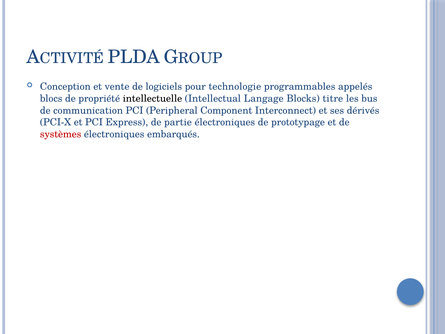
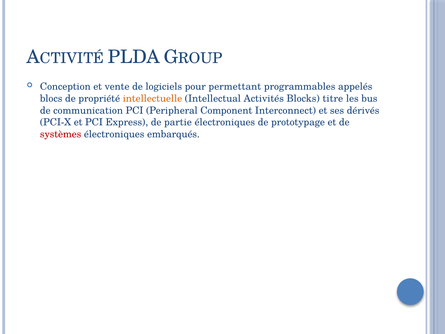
technologie: technologie -> permettant
intellectuelle colour: black -> orange
Langage: Langage -> Activités
